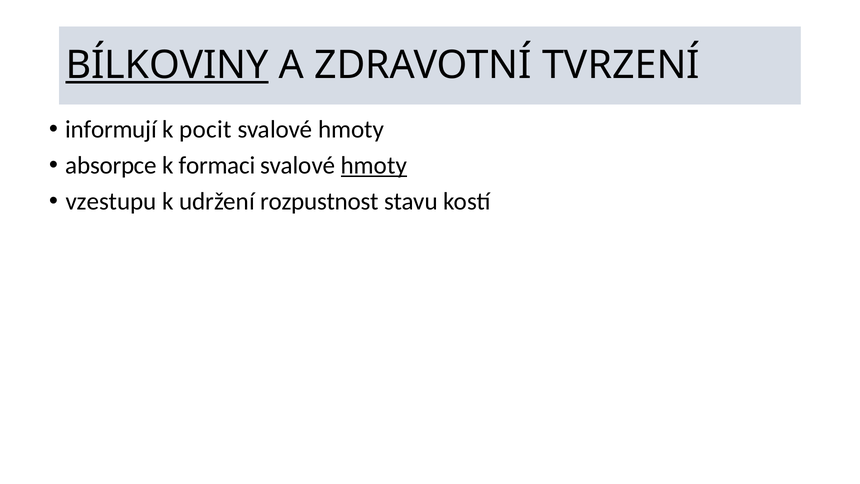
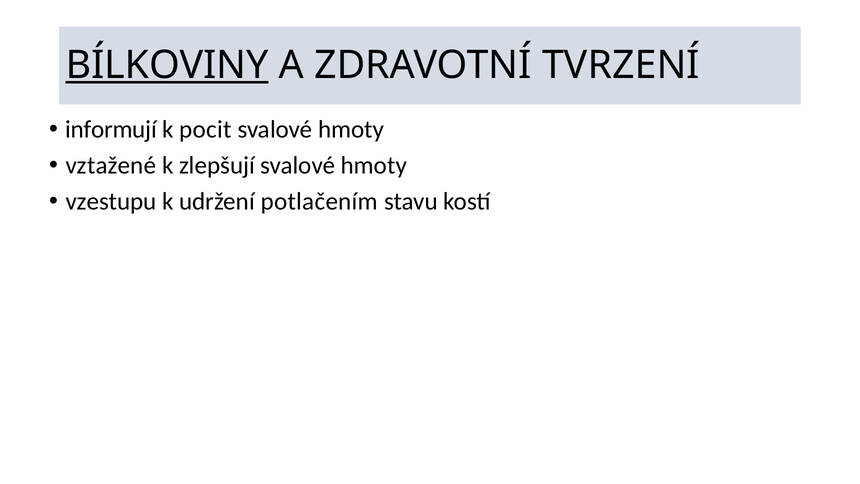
absorpce: absorpce -> vztažené
formaci: formaci -> zlepšují
hmoty at (374, 166) underline: present -> none
rozpustnost: rozpustnost -> potlačením
